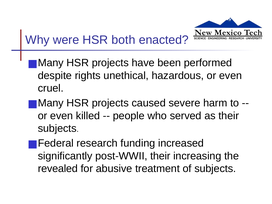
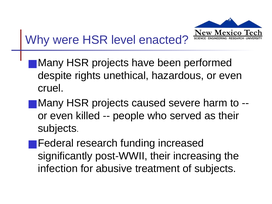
both: both -> level
revealed: revealed -> infection
